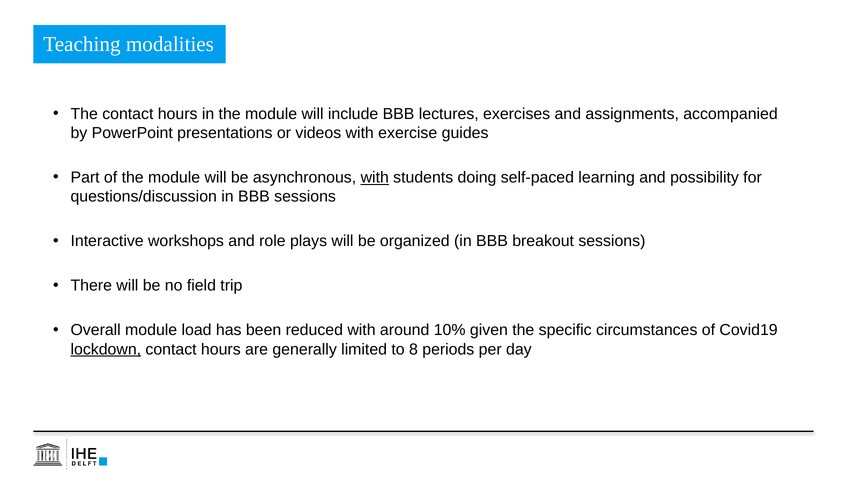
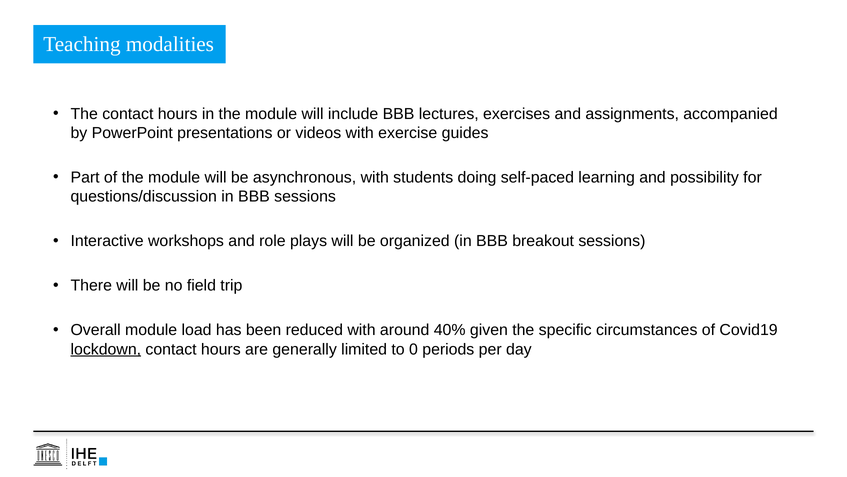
with at (375, 177) underline: present -> none
10%: 10% -> 40%
8: 8 -> 0
